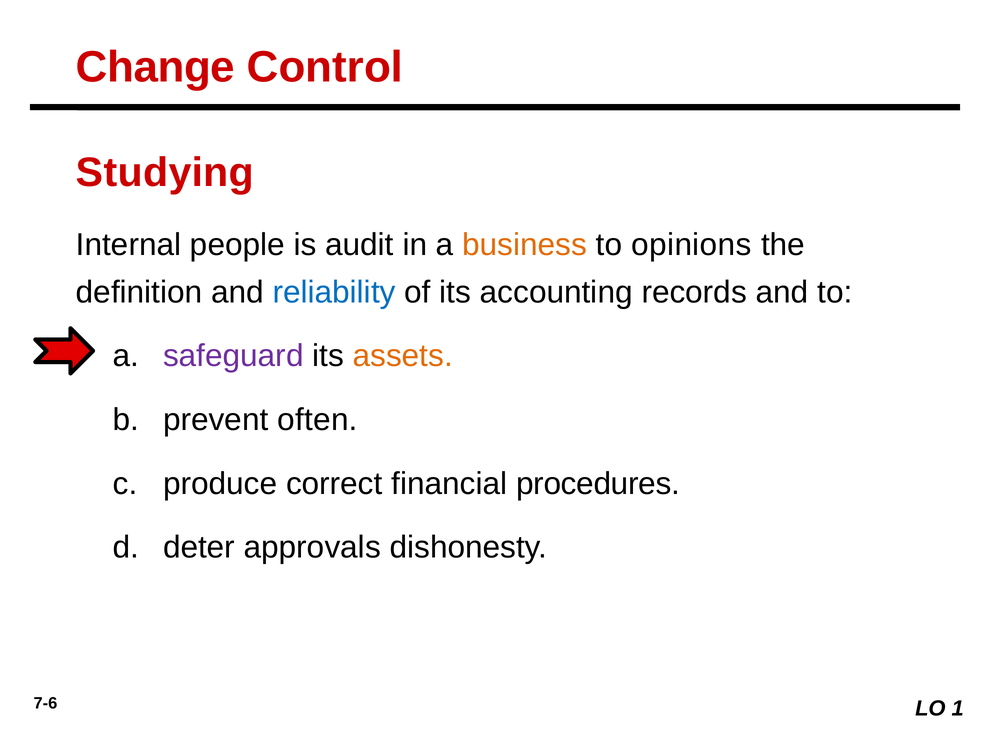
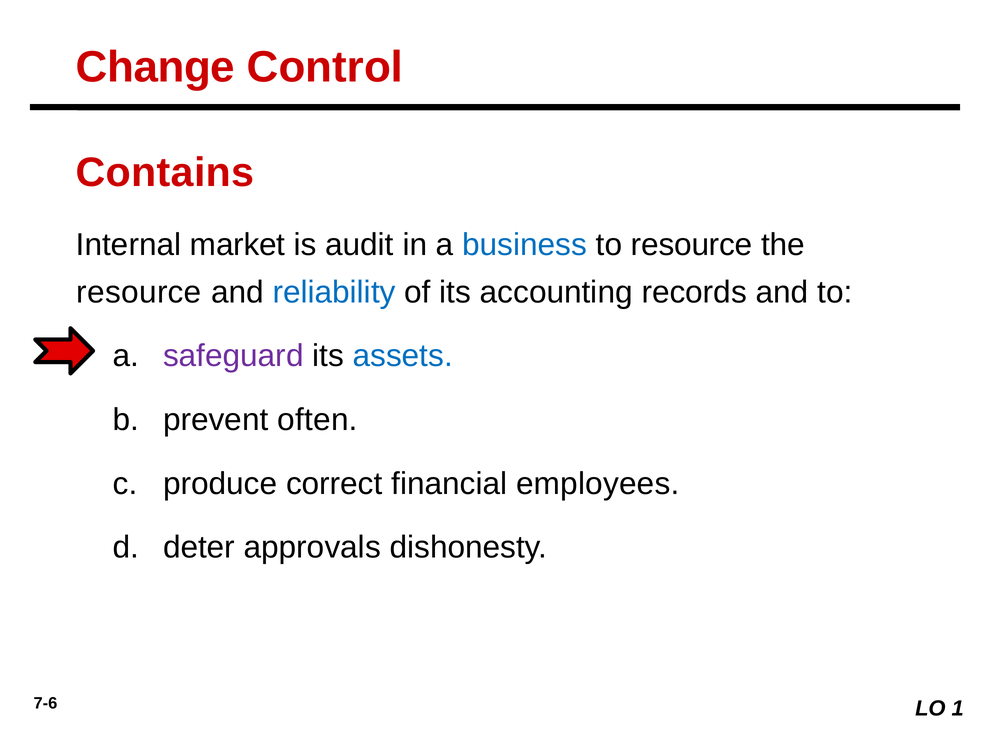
Studying: Studying -> Contains
people: people -> market
business colour: orange -> blue
to opinions: opinions -> resource
definition at (139, 292): definition -> resource
assets colour: orange -> blue
procedures: procedures -> employees
